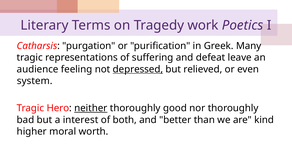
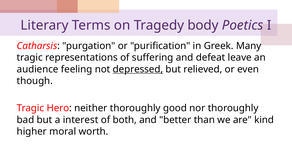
work: work -> body
system: system -> though
neither underline: present -> none
